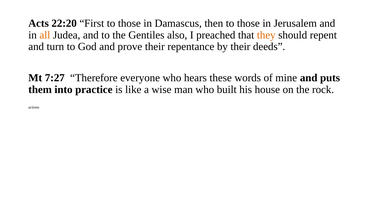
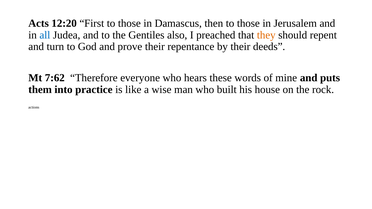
22:20: 22:20 -> 12:20
all colour: orange -> blue
7:27: 7:27 -> 7:62
